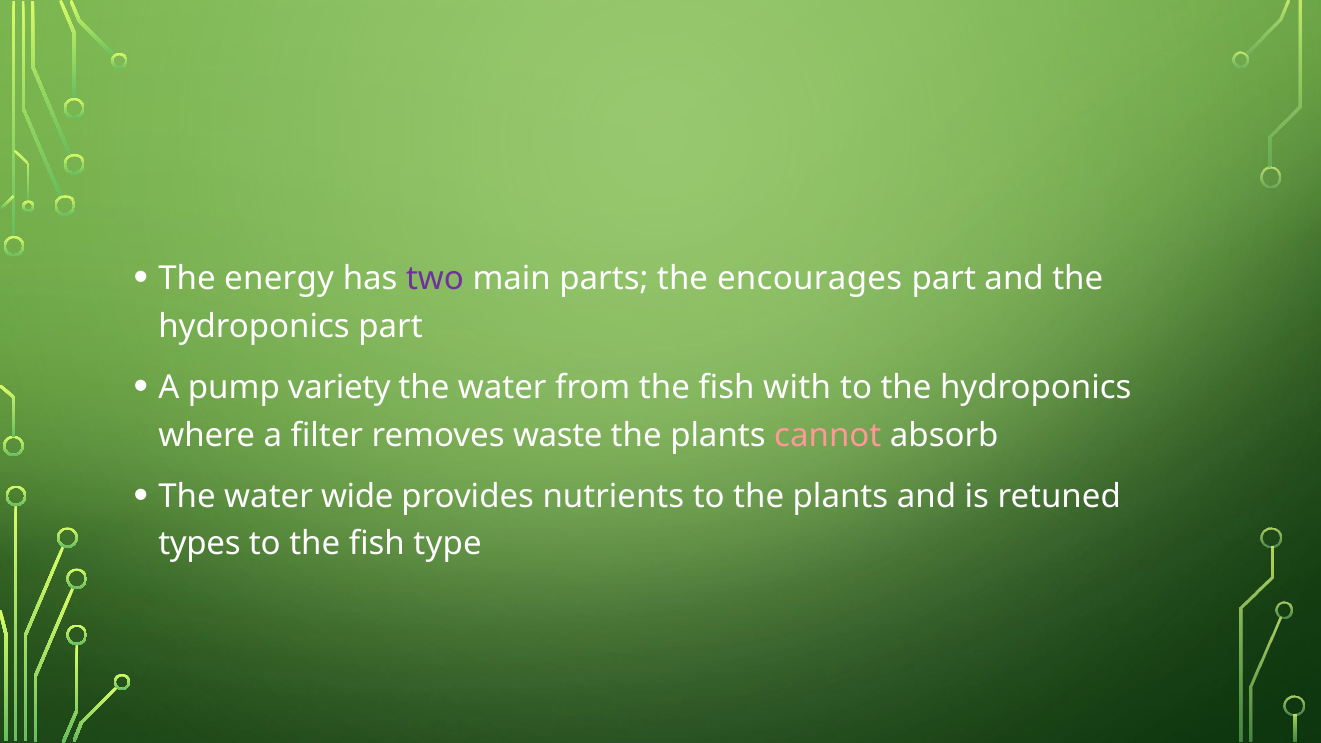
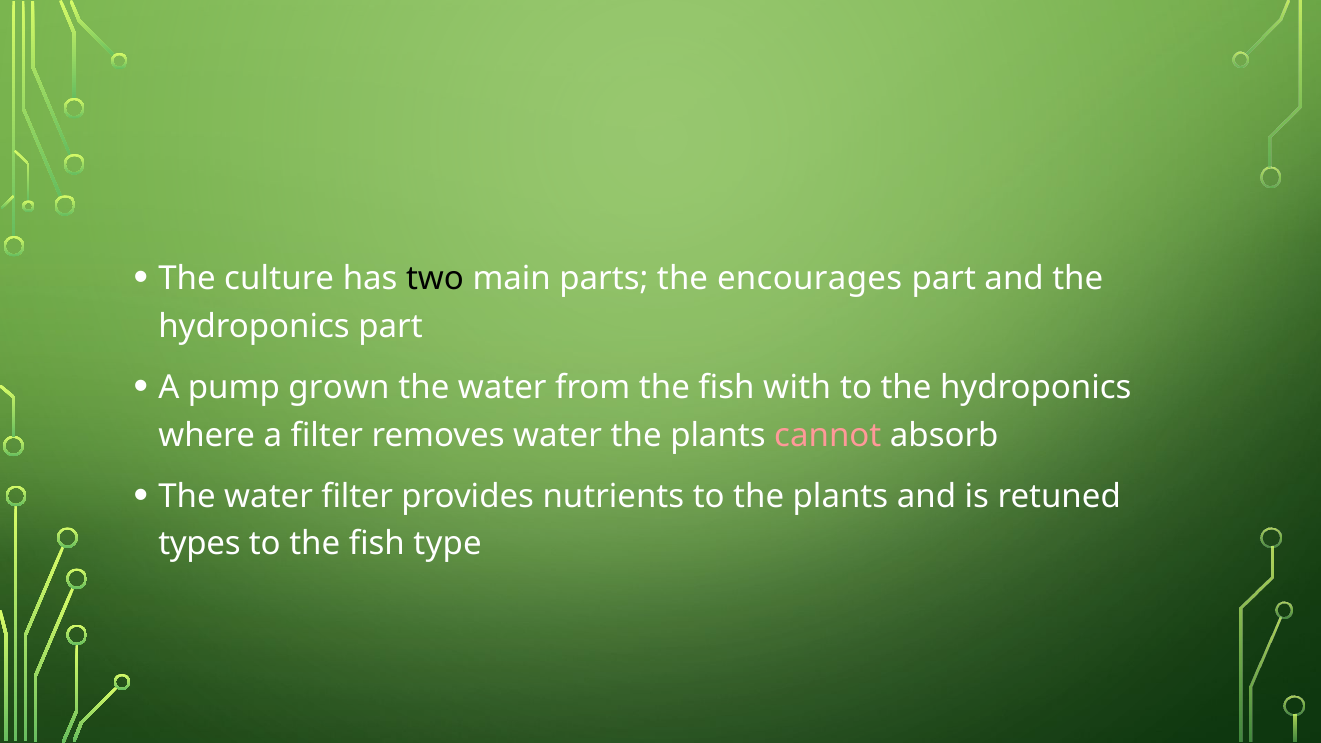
energy: energy -> culture
two colour: purple -> black
variety: variety -> grown
removes waste: waste -> water
water wide: wide -> filter
